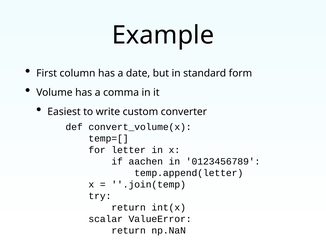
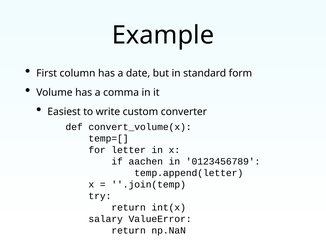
scalar: scalar -> salary
